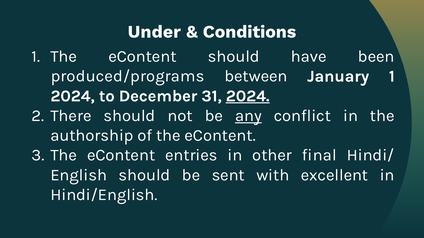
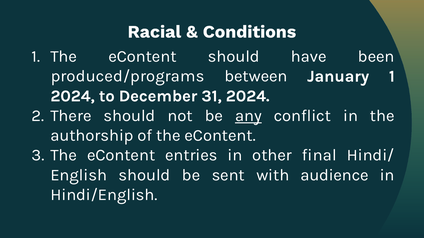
Under: Under -> Racial
2024 at (248, 96) underline: present -> none
excellent: excellent -> audience
